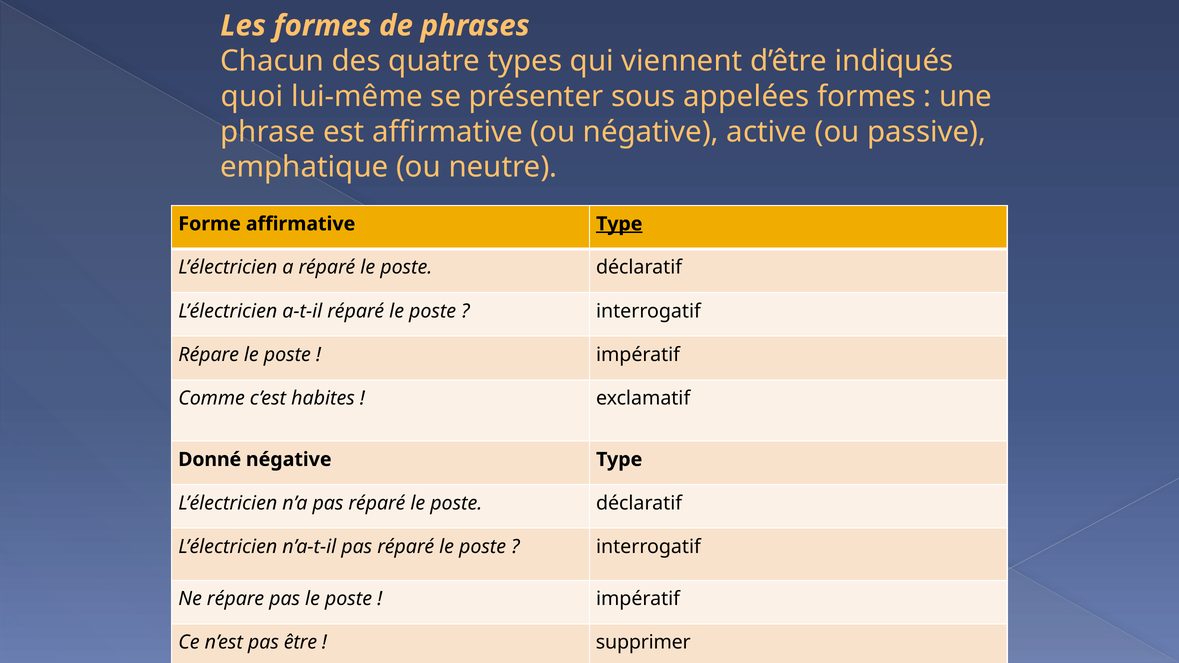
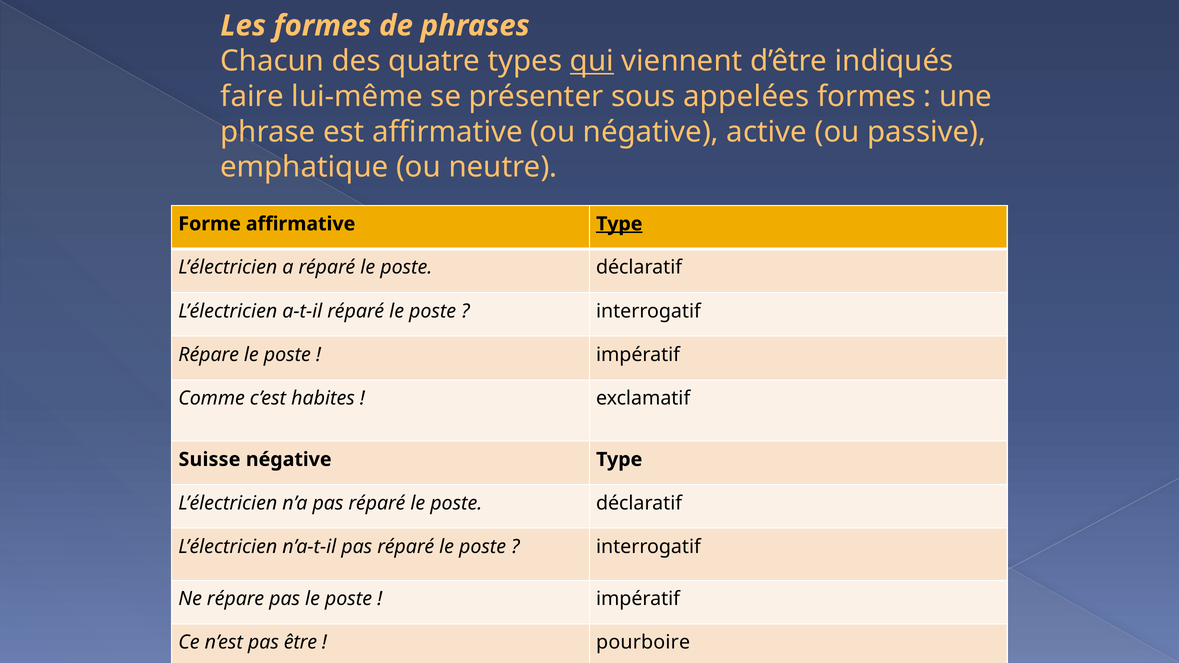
qui underline: none -> present
quoi: quoi -> faire
Donné: Donné -> Suisse
supprimer: supprimer -> pourboire
